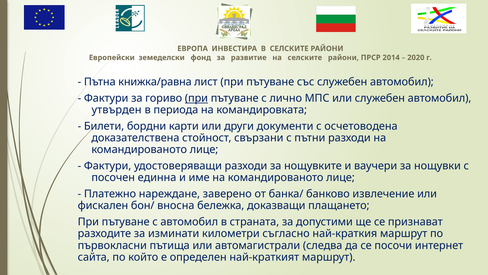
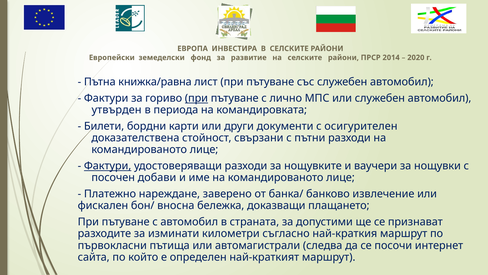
осчетоводена: осчетоводена -> осигурителен
Фактури at (108, 166) underline: none -> present
единна: единна -> добави
